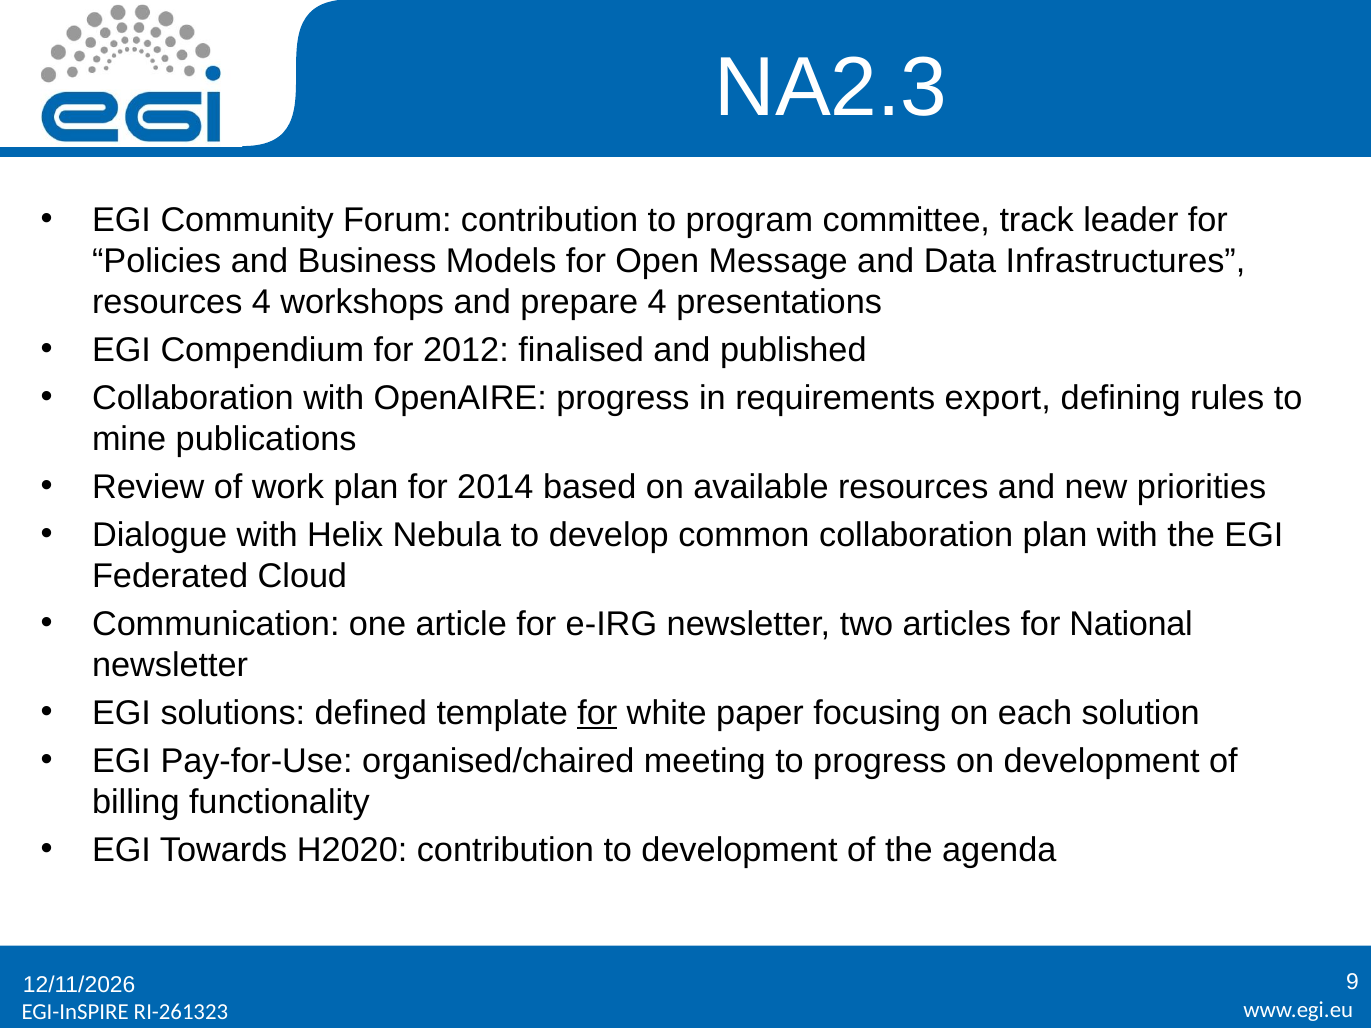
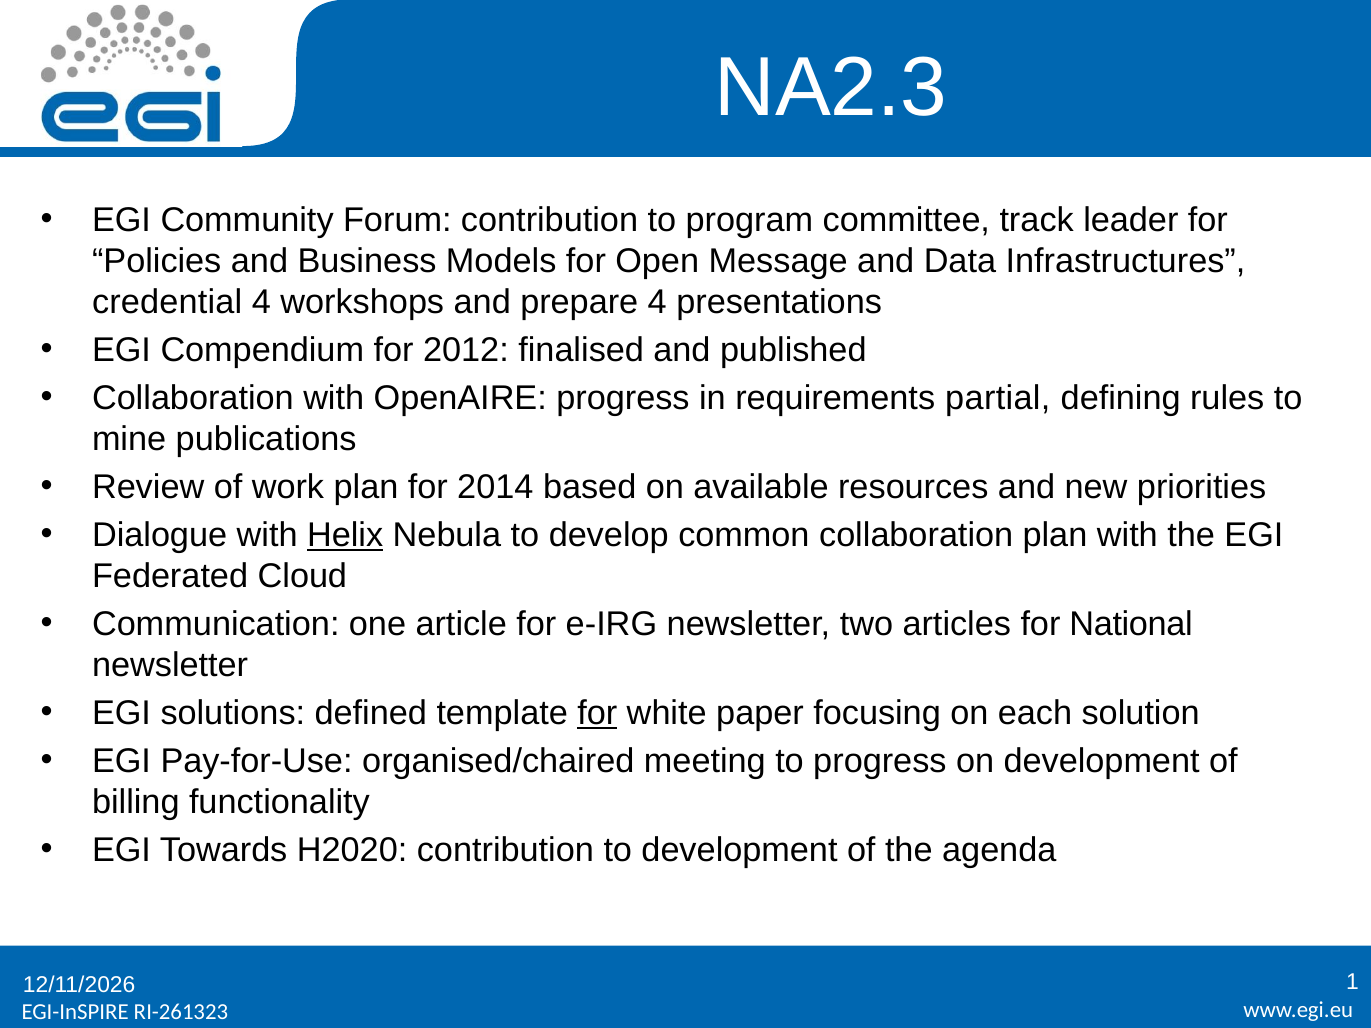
resources at (167, 302): resources -> credential
export: export -> partial
Helix underline: none -> present
9: 9 -> 1
